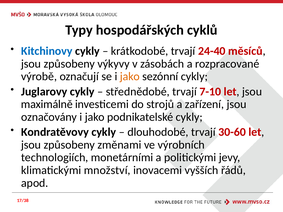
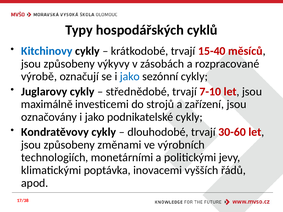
24-40: 24-40 -> 15-40
jako at (130, 77) colour: orange -> blue
množství: množství -> poptávka
